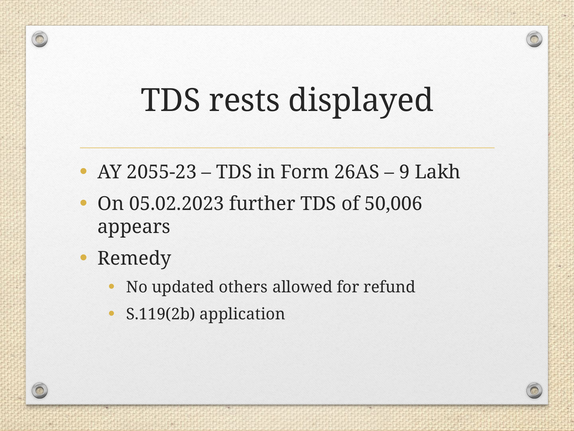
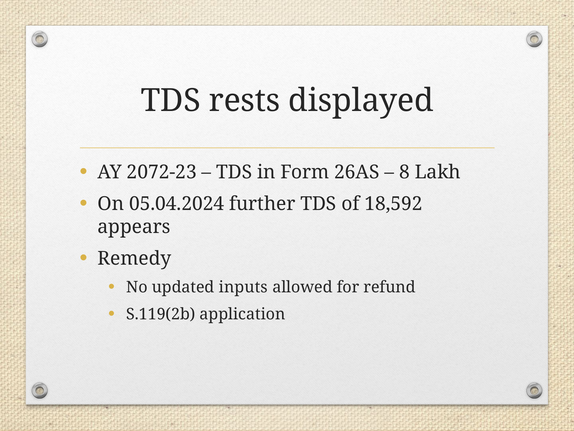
2055-23: 2055-23 -> 2072-23
9: 9 -> 8
05.02.2023: 05.02.2023 -> 05.04.2024
50,006: 50,006 -> 18,592
others: others -> inputs
